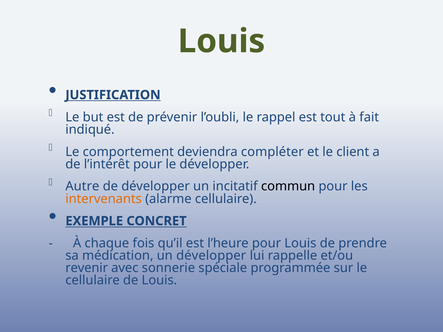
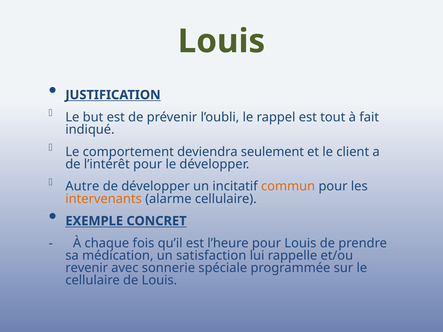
compléter: compléter -> seulement
commun colour: black -> orange
un développer: développer -> satisfaction
